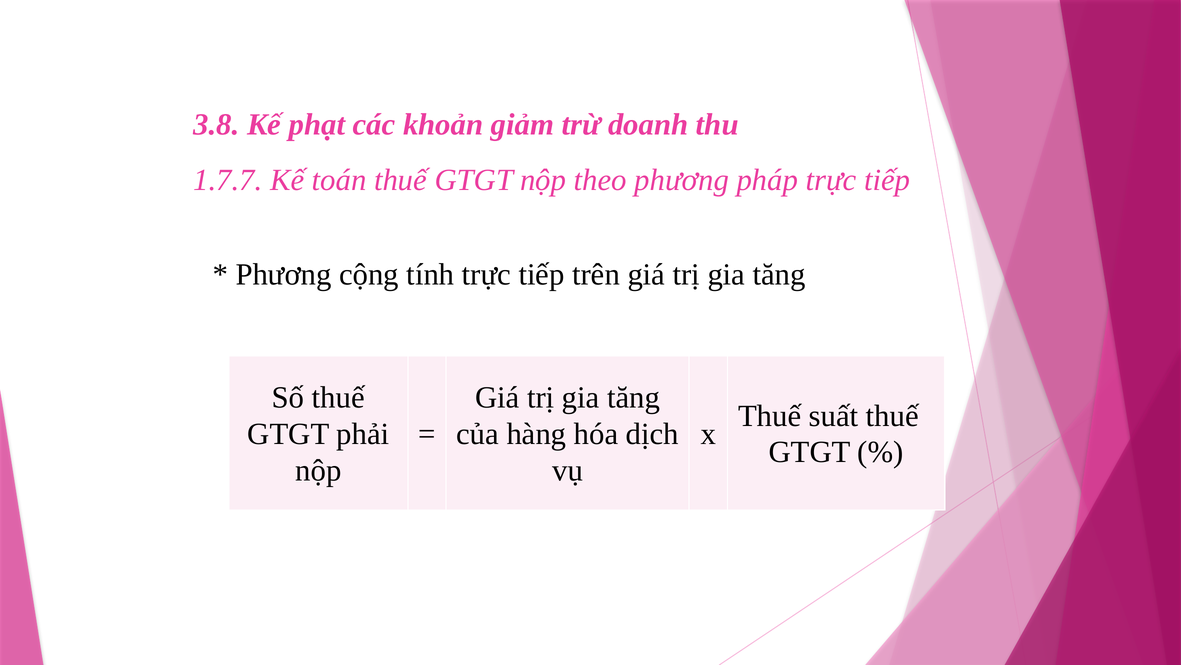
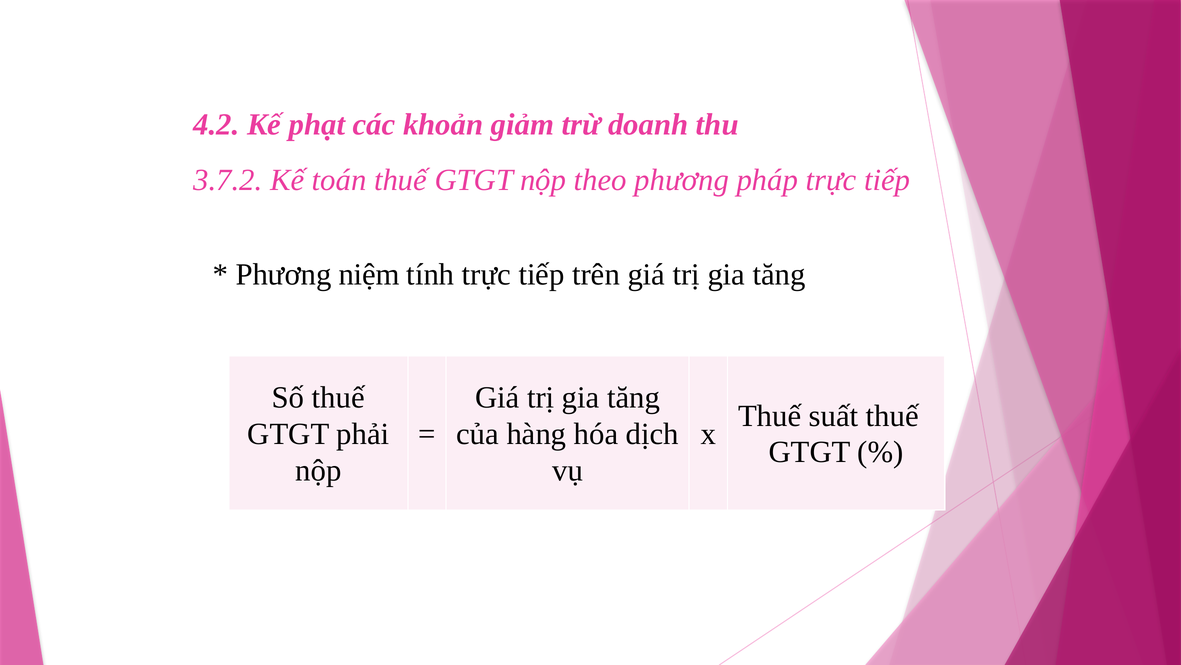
3.8: 3.8 -> 4.2
1.7.7: 1.7.7 -> 3.7.2
cộng: cộng -> niệm
